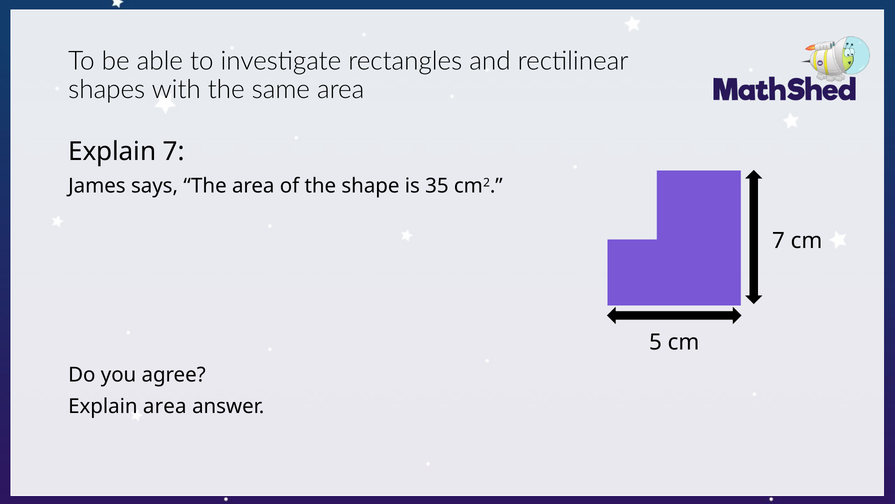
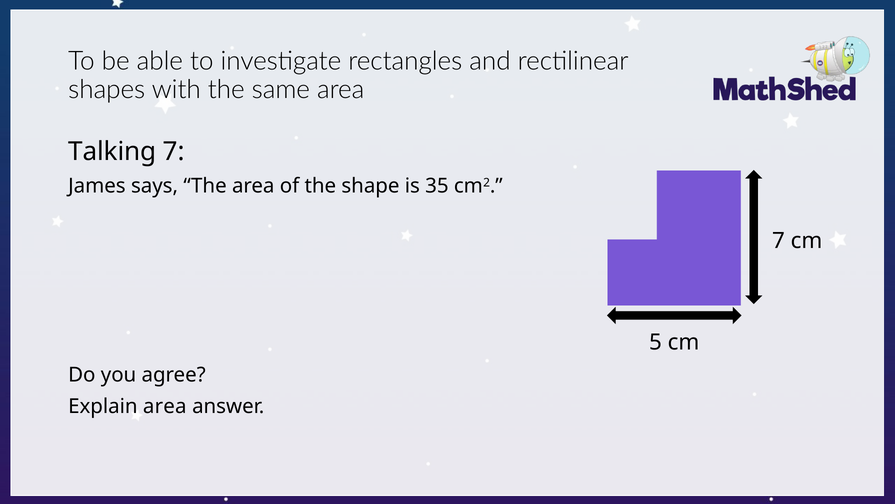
Explain at (112, 151): Explain -> Talking
